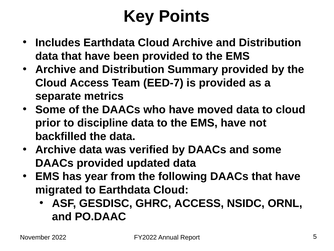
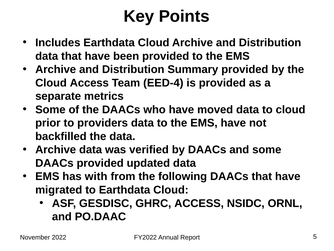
EED-7: EED-7 -> EED-4
discipline: discipline -> providers
year: year -> with
